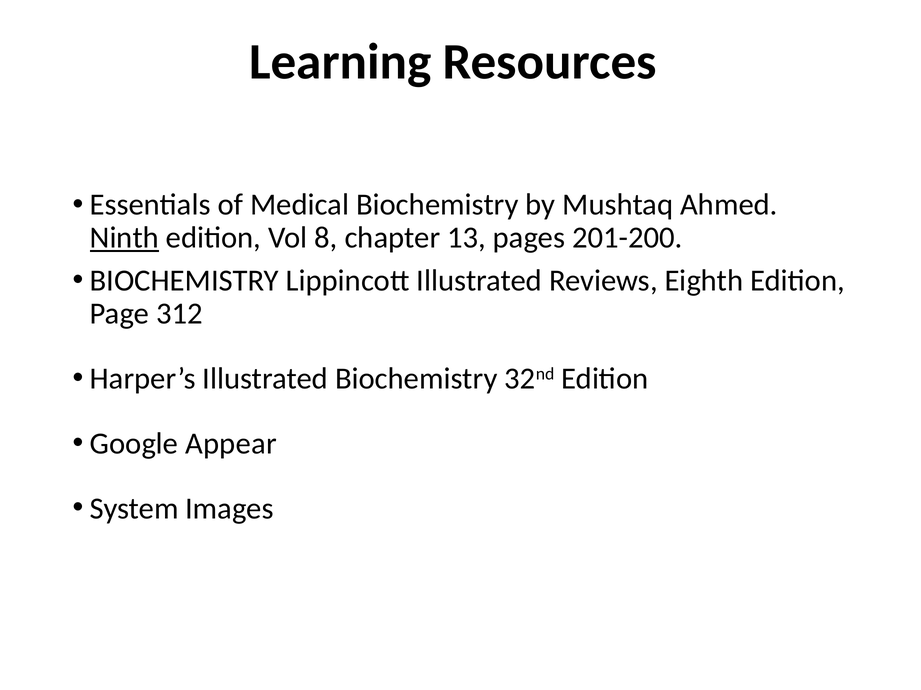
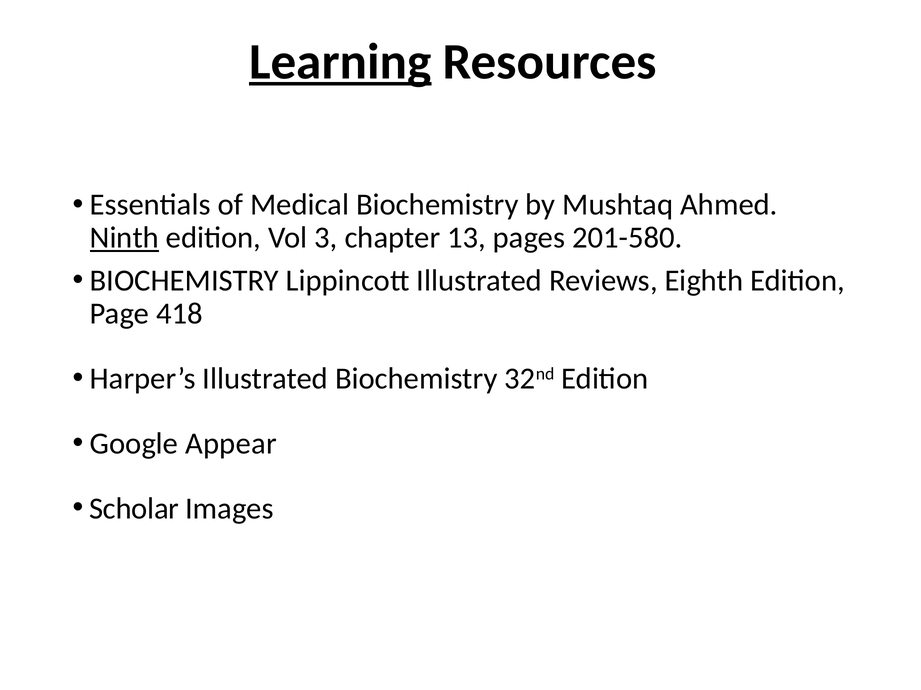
Learning underline: none -> present
8: 8 -> 3
201-200: 201-200 -> 201-580
312: 312 -> 418
System: System -> Scholar
